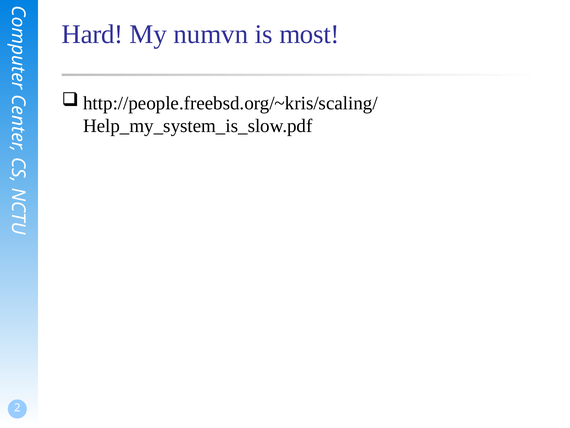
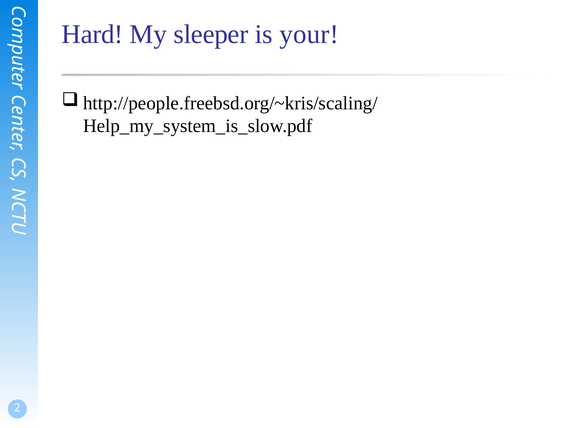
numvn: numvn -> sleeper
most: most -> your
